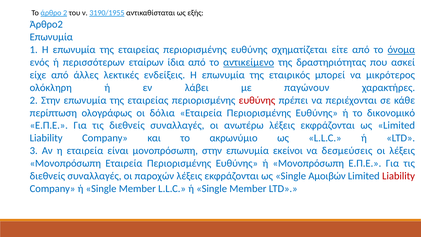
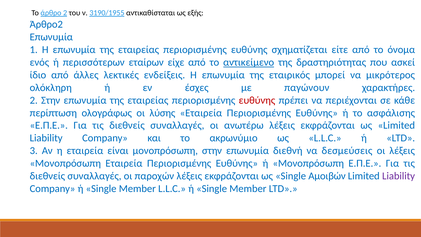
όνομα underline: present -> none
ίδια: ίδια -> είχε
είχε: είχε -> ίδιο
λάβει: λάβει -> έσχες
δόλια: δόλια -> λύσης
δικονομικό: δικονομικό -> ασφάλισης
εκείνοι: εκείνοι -> διεθνή
Liability at (399, 176) colour: red -> purple
